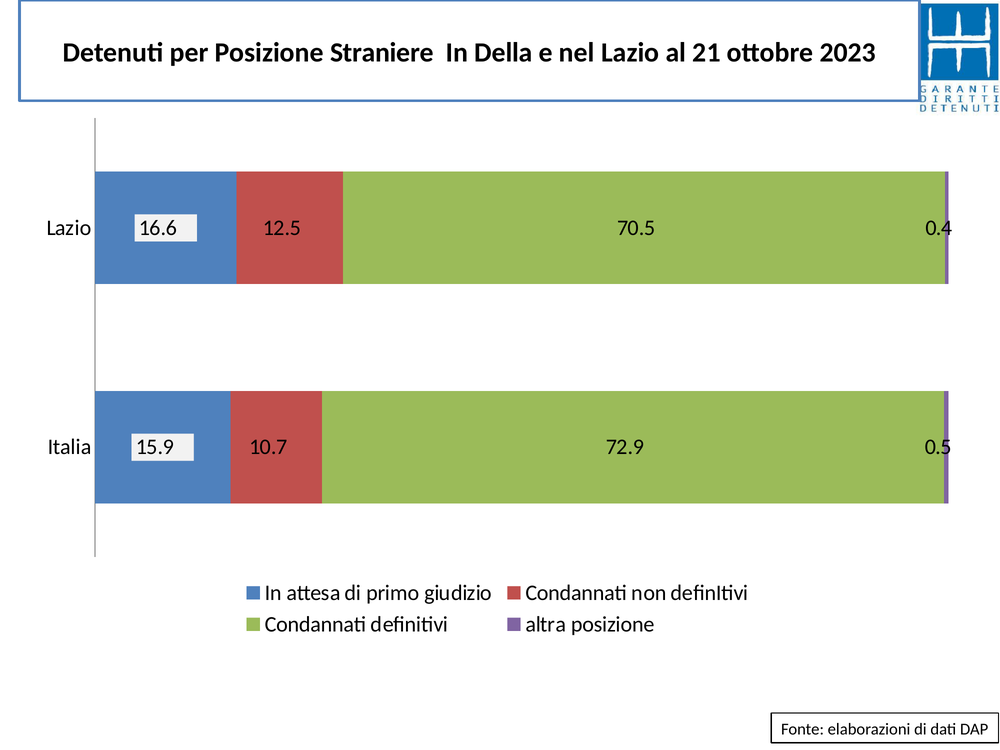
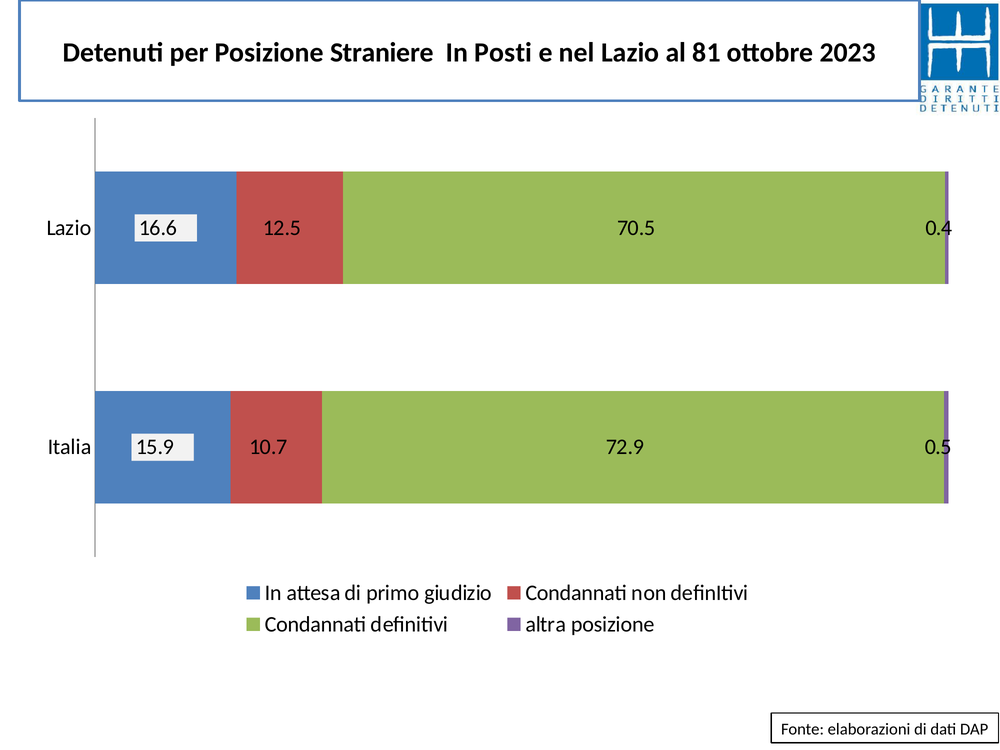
Della: Della -> Posti
21: 21 -> 81
